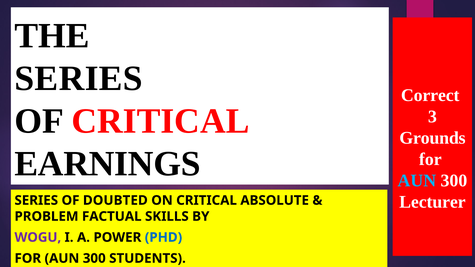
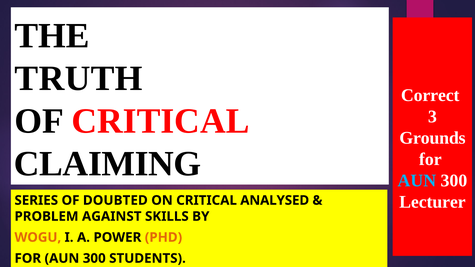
SERIES at (79, 78): SERIES -> TRUTH
EARNINGS: EARNINGS -> CLAIMING
ABSOLUTE: ABSOLUTE -> ANALYSED
FACTUAL: FACTUAL -> AGAINST
WOGU colour: purple -> orange
PHD colour: blue -> orange
